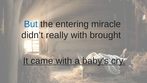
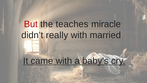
But colour: blue -> red
entering: entering -> teaches
brought: brought -> married
